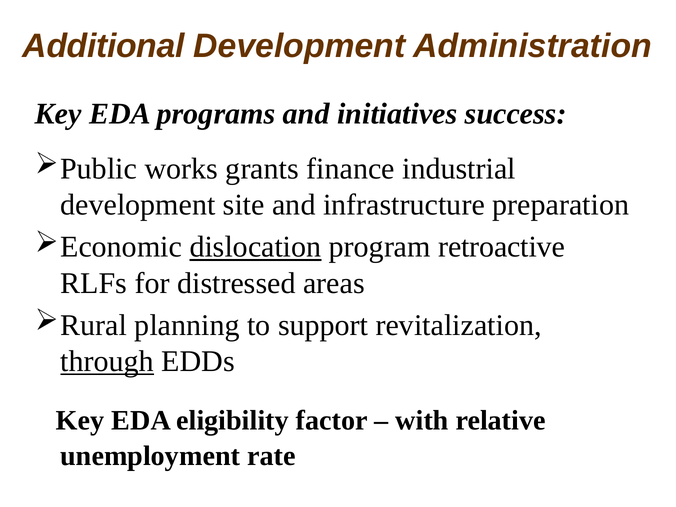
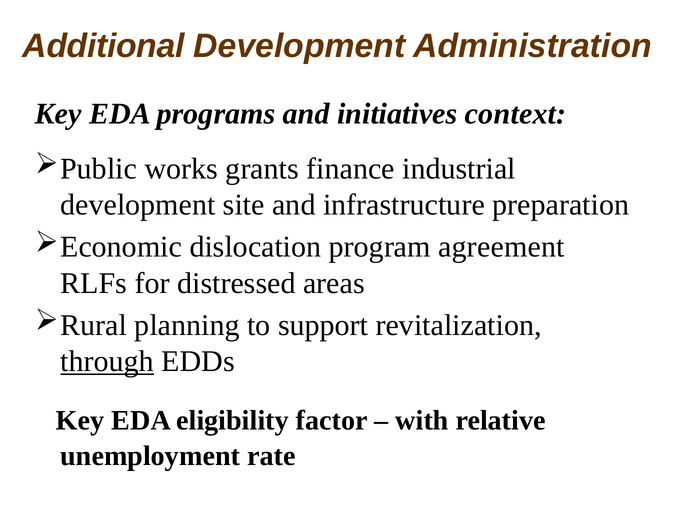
success: success -> context
dislocation underline: present -> none
retroactive: retroactive -> agreement
